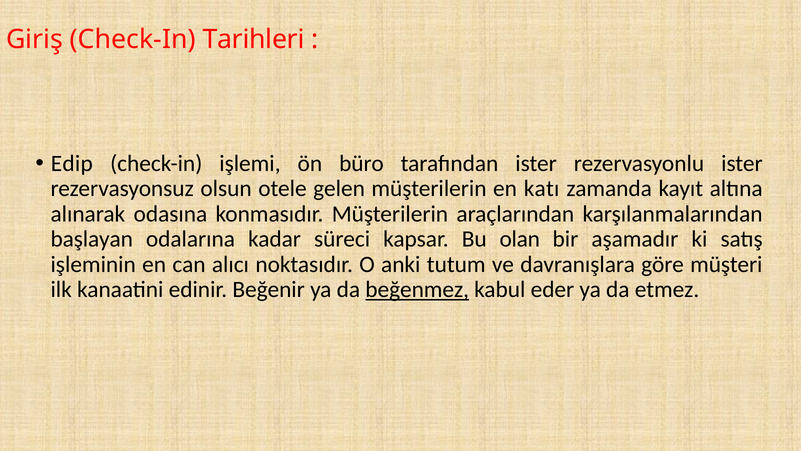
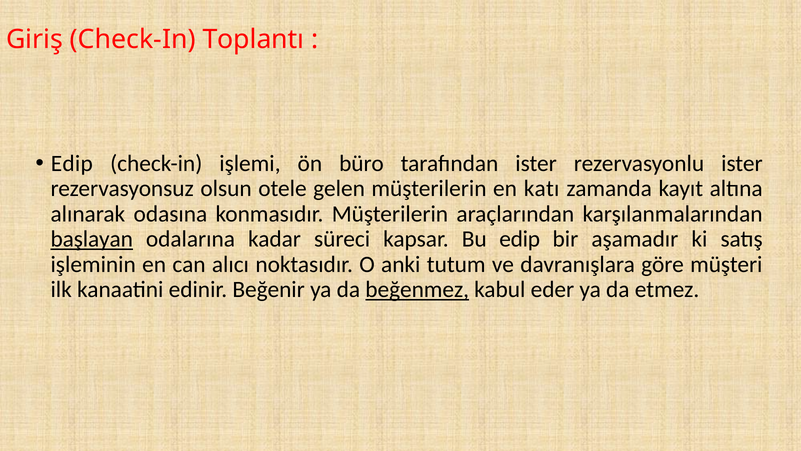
Tarihleri: Tarihleri -> Toplantı
başlayan underline: none -> present
Bu olan: olan -> edip
